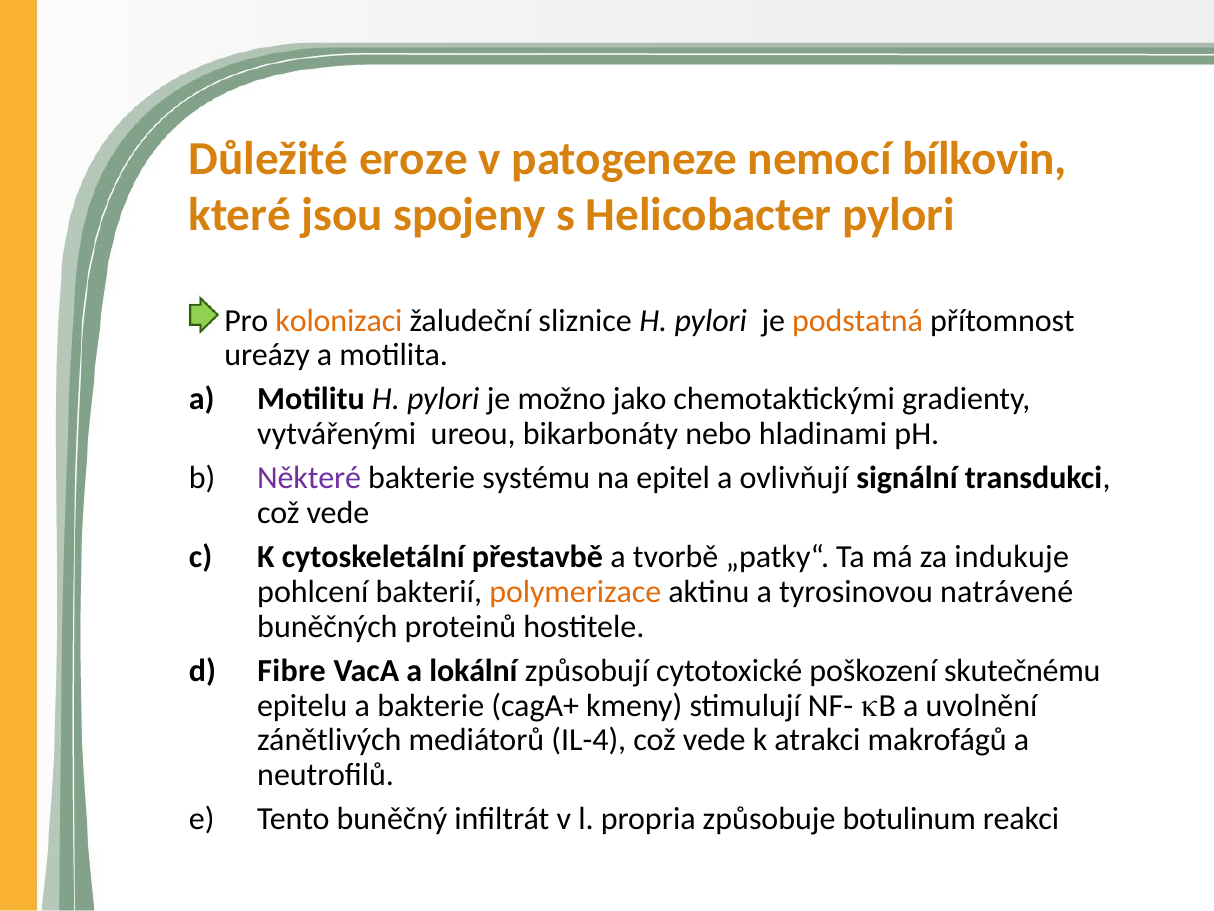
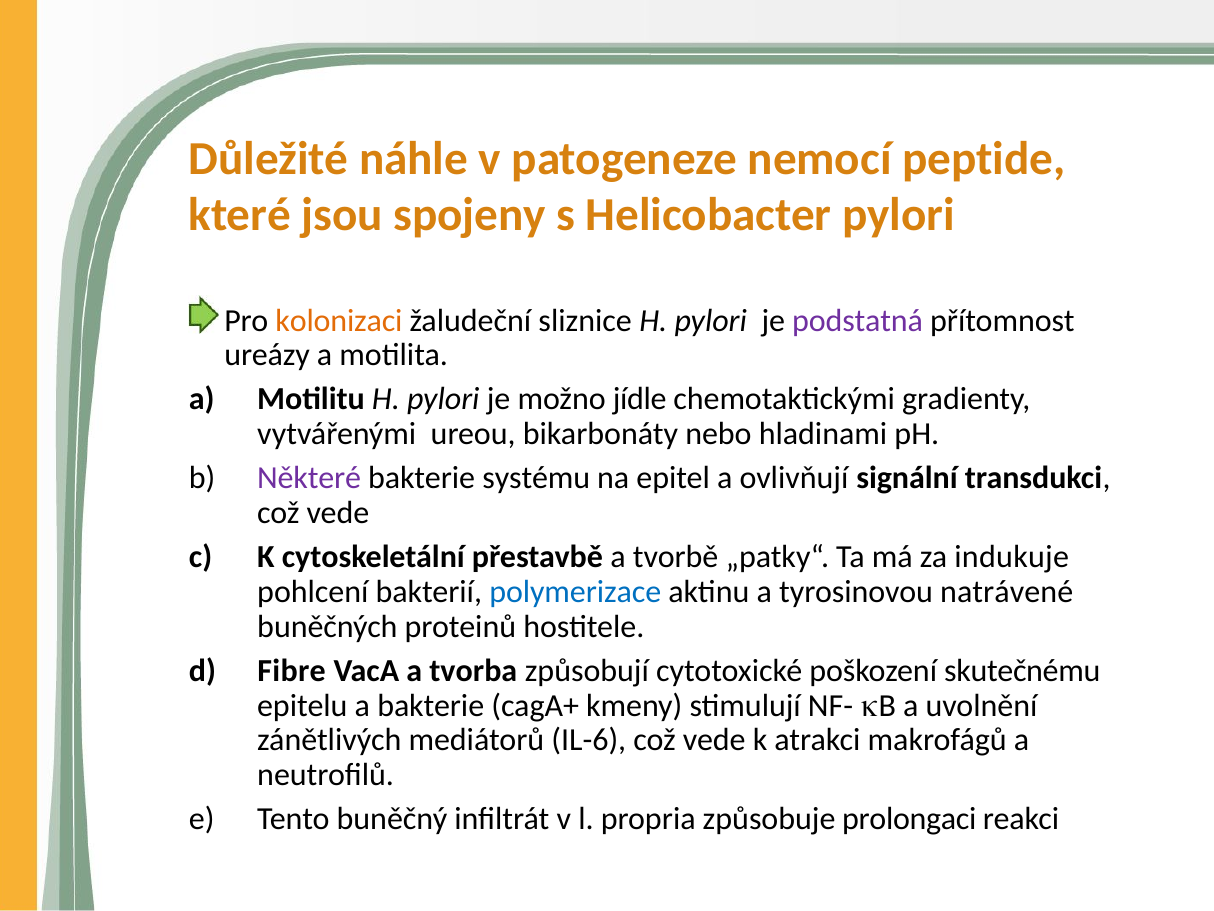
eroze: eroze -> náhle
bílkovin: bílkovin -> peptide
podstatná colour: orange -> purple
jako: jako -> jídle
polymerizace colour: orange -> blue
lokální: lokální -> tvorba
IL-4: IL-4 -> IL-6
botulinum: botulinum -> prolongaci
